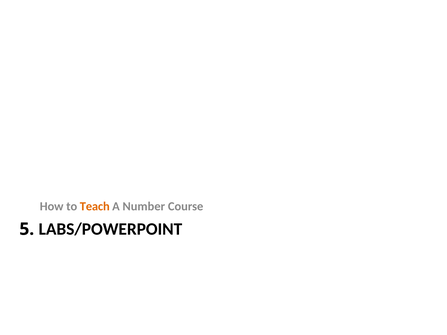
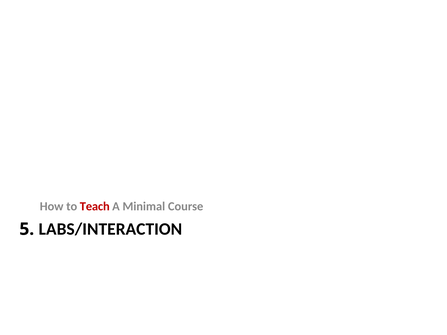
Teach colour: orange -> red
Number: Number -> Minimal
LABS/POWERPOINT: LABS/POWERPOINT -> LABS/INTERACTION
